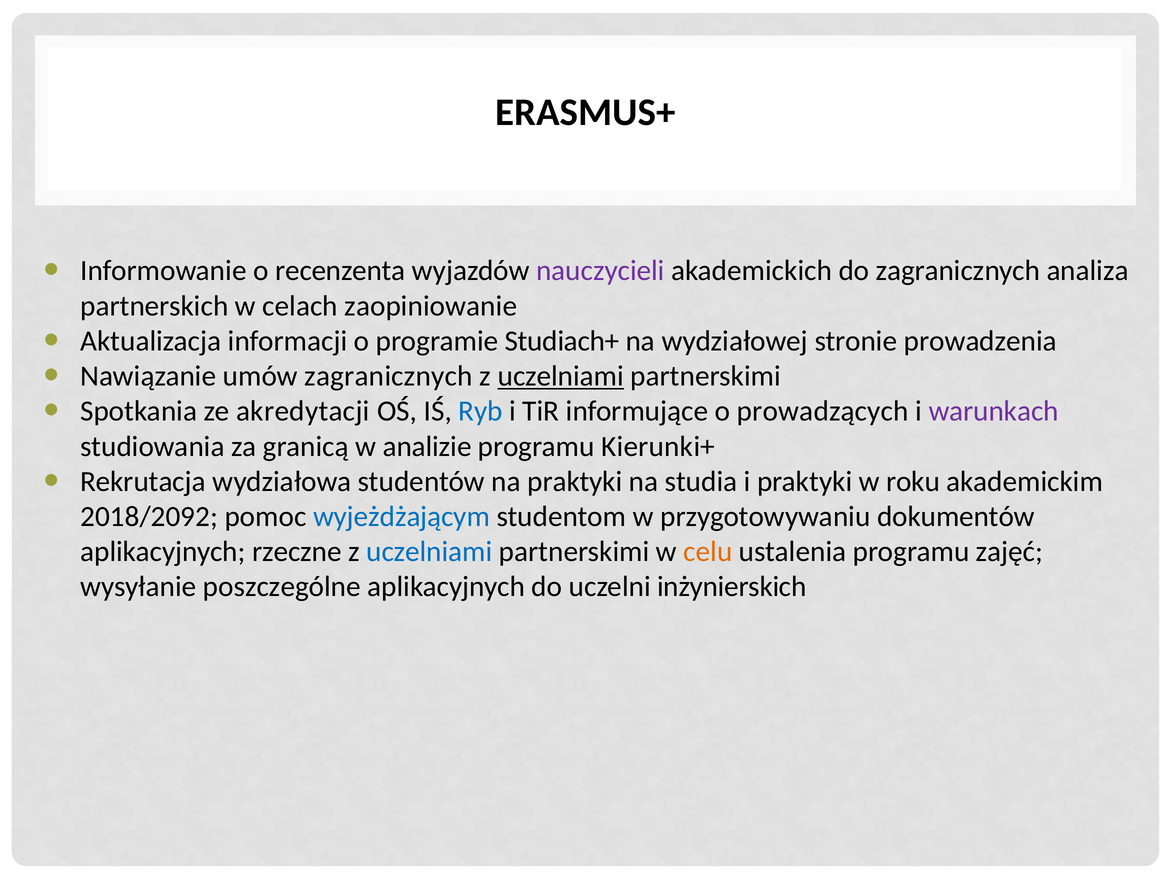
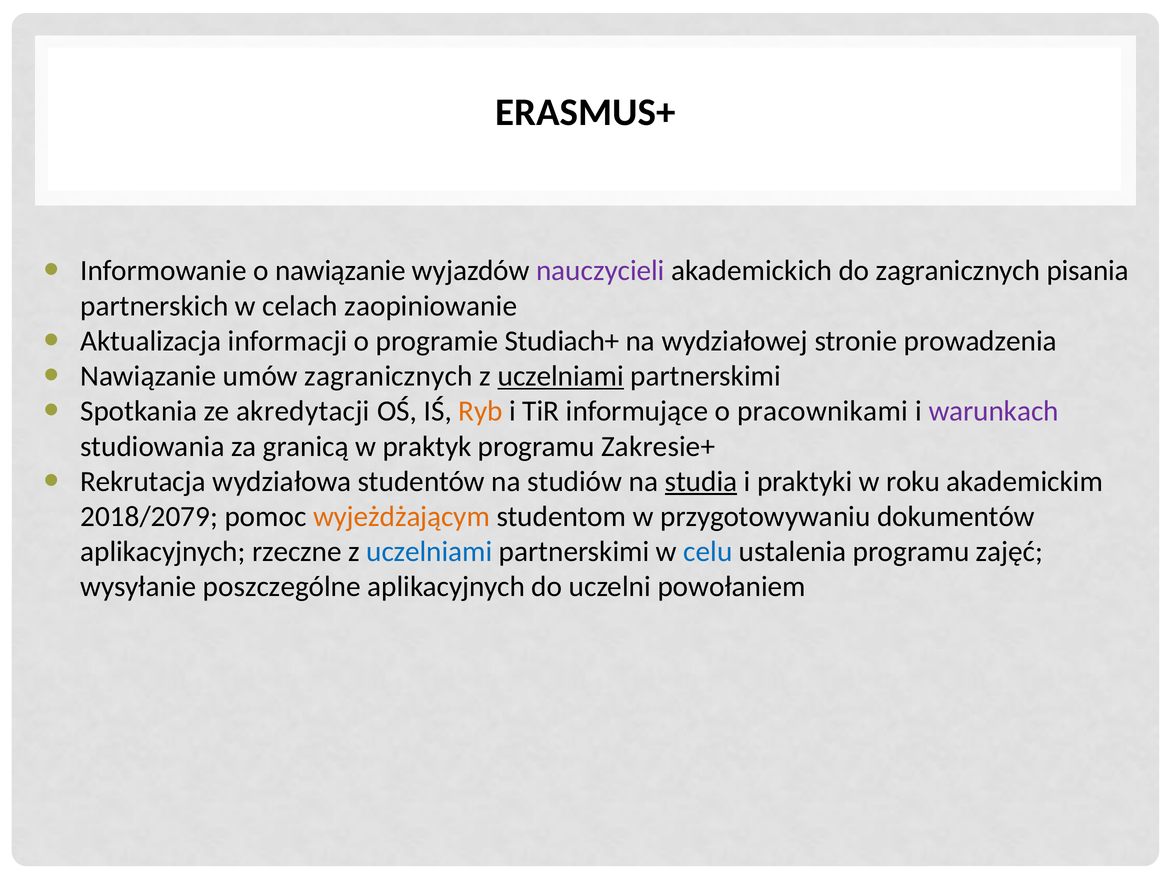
o recenzenta: recenzenta -> nawiązanie
analiza: analiza -> pisania
Ryb colour: blue -> orange
prowadzących: prowadzących -> pracownikami
analizie: analizie -> praktyk
Kierunki+: Kierunki+ -> Zakresie+
na praktyki: praktyki -> studiów
studia underline: none -> present
2018/2092: 2018/2092 -> 2018/2079
wyjeżdżającym colour: blue -> orange
celu colour: orange -> blue
inżynierskich: inżynierskich -> powołaniem
